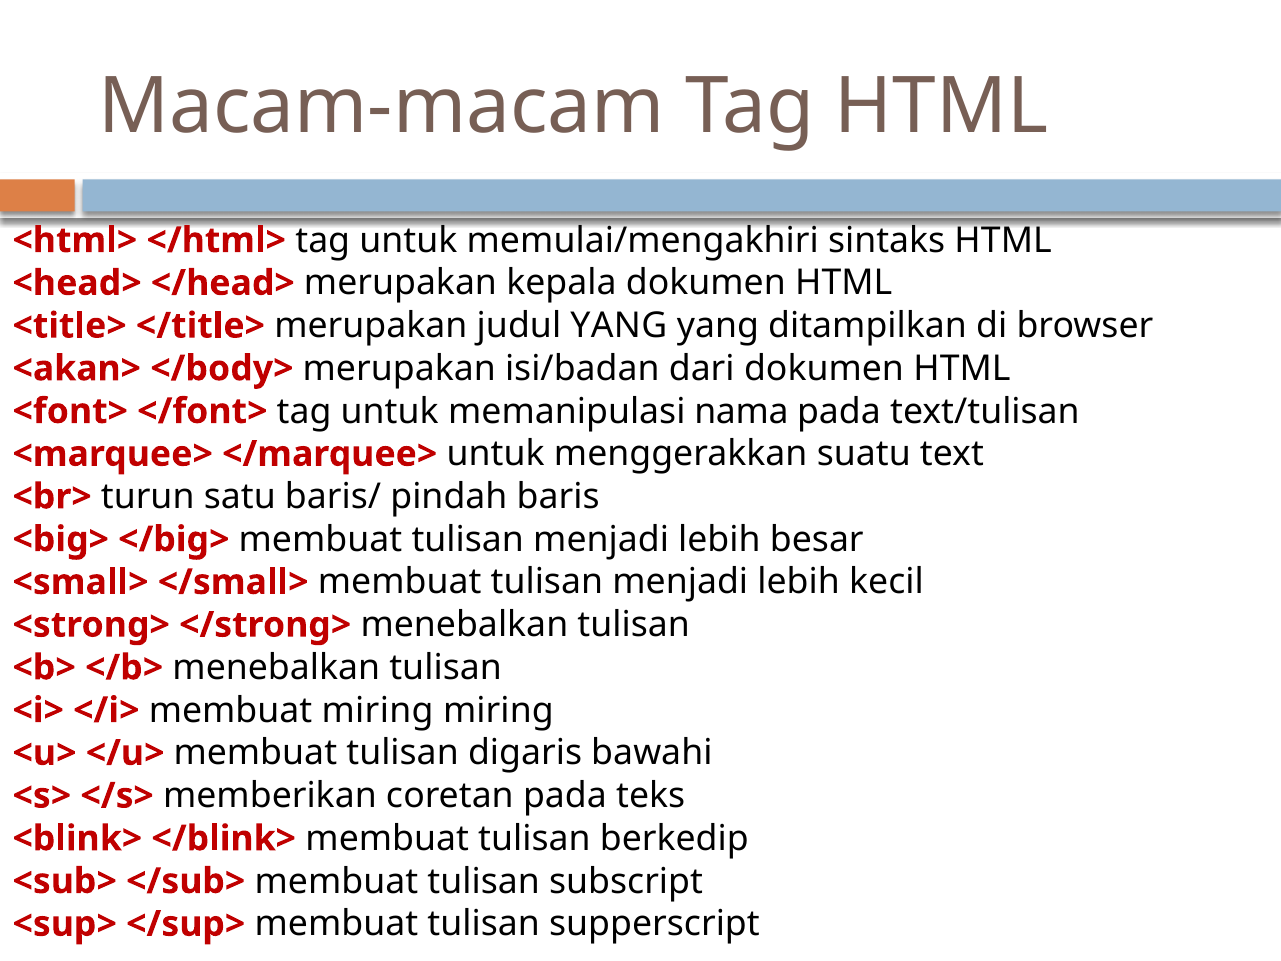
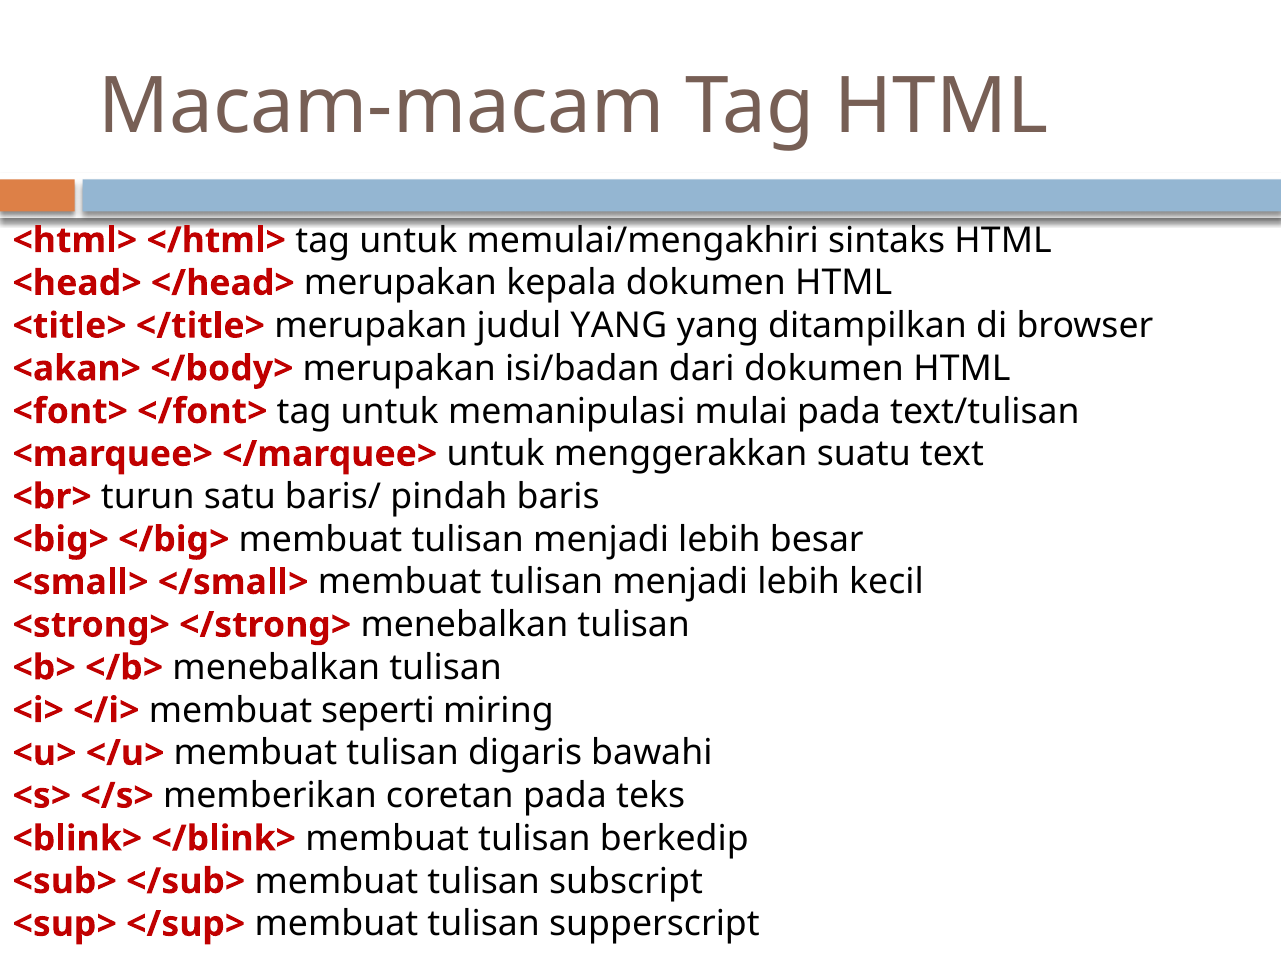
nama: nama -> mulai
membuat miring: miring -> seperti
